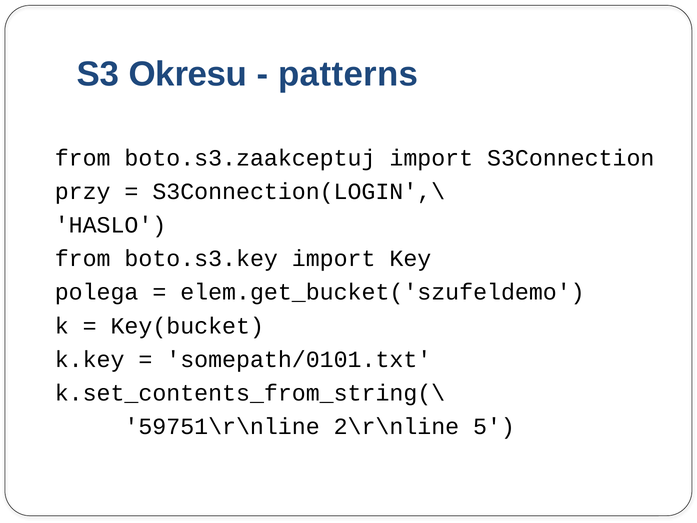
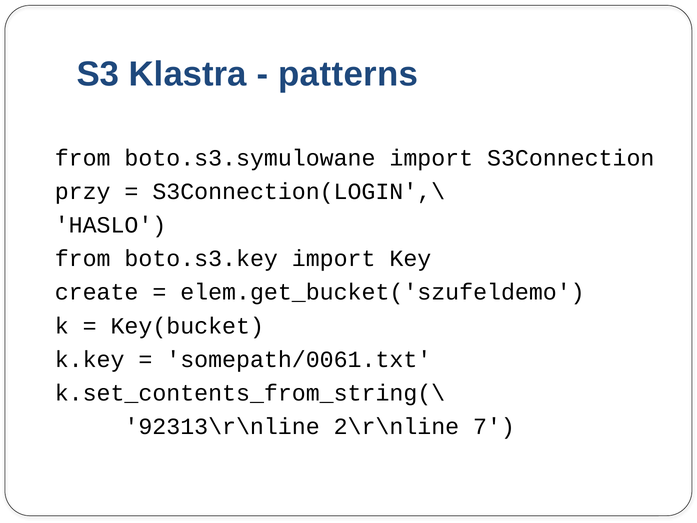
Okresu: Okresu -> Klastra
boto.s3.zaakceptuj: boto.s3.zaakceptuj -> boto.s3.symulowane
polega: polega -> create
somepath/0101.txt: somepath/0101.txt -> somepath/0061.txt
59751\r\nline: 59751\r\nline -> 92313\r\nline
5: 5 -> 7
